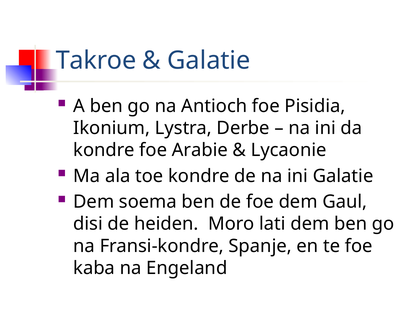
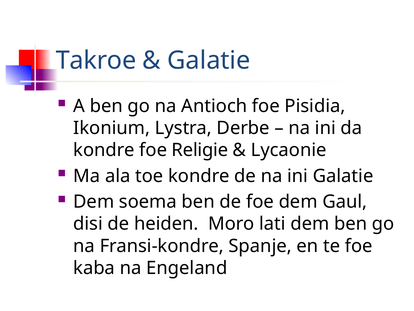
Arabie: Arabie -> Religie
